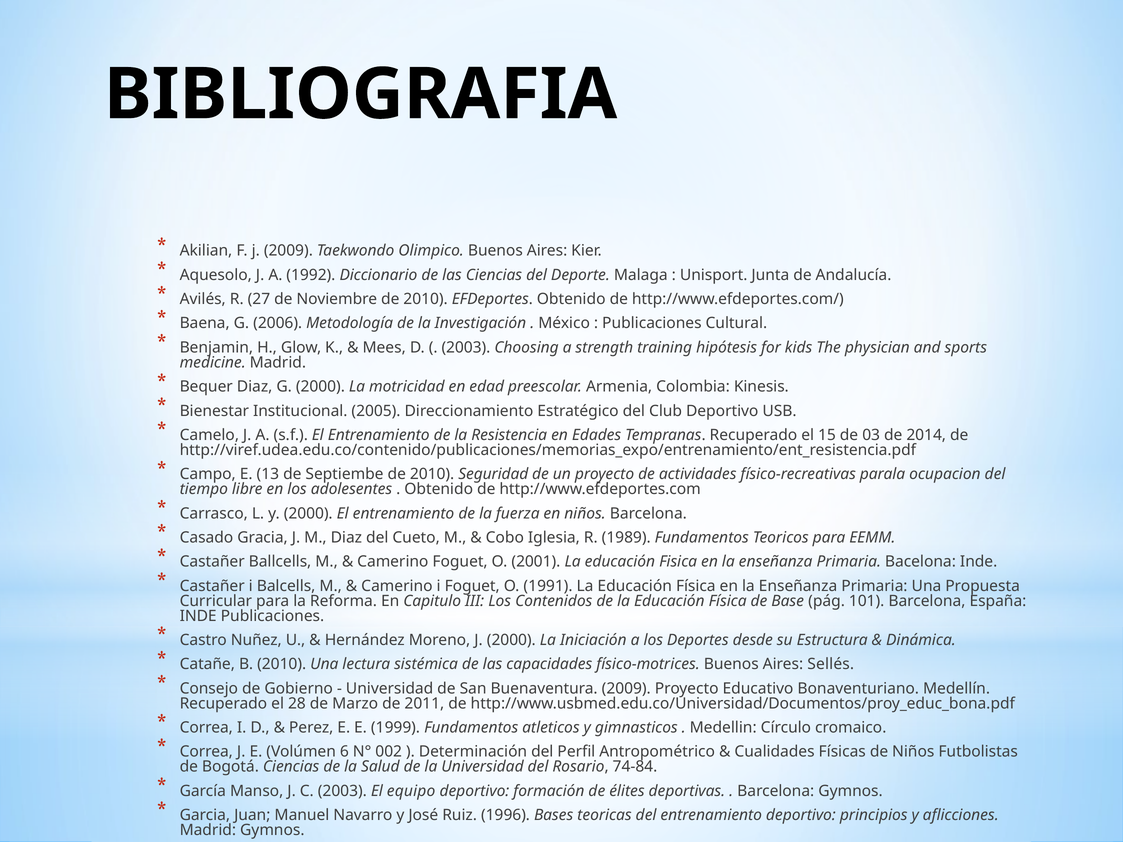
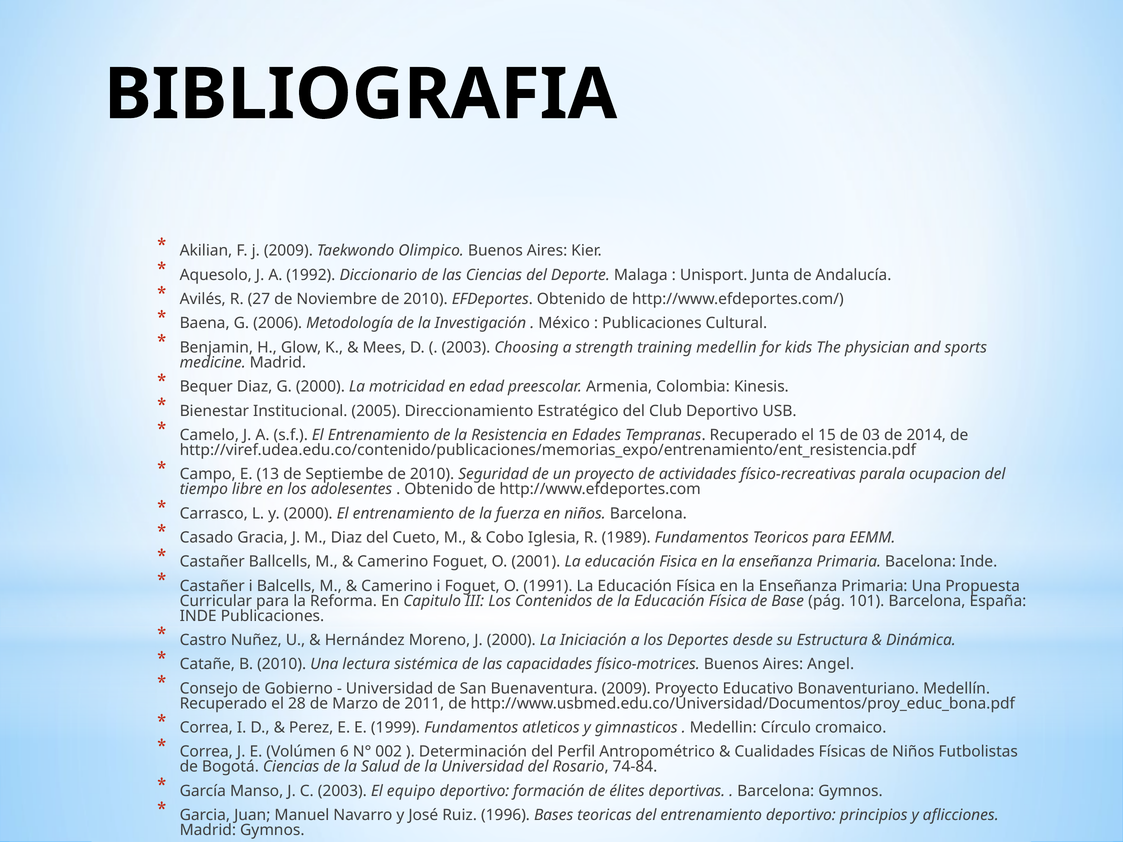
training hipótesis: hipótesis -> medellin
Sellés: Sellés -> Angel
